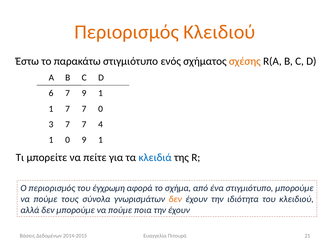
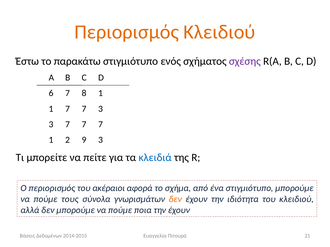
σχέσης colour: orange -> purple
7 9: 9 -> 8
7 0: 0 -> 3
7 7 4: 4 -> 7
1 0: 0 -> 2
1 at (101, 140): 1 -> 3
έγχρωμη: έγχρωμη -> ακέραιοι
